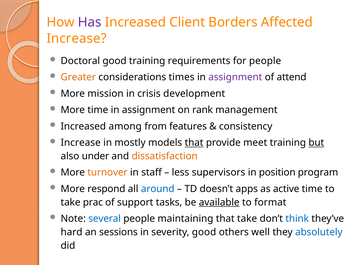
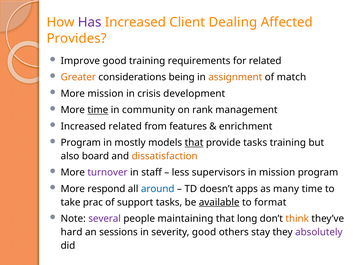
Borders: Borders -> Dealing
Increase at (77, 38): Increase -> Provides
Doctoral: Doctoral -> Improve
for people: people -> related
times: times -> being
assignment at (235, 77) colour: purple -> orange
attend: attend -> match
time at (98, 110) underline: none -> present
assignment at (149, 110): assignment -> community
Increased among: among -> related
consistency: consistency -> enrichment
Increase at (81, 143): Increase -> Program
provide meet: meet -> tasks
but underline: present -> none
under: under -> board
turnover colour: orange -> purple
in position: position -> mission
active: active -> many
several colour: blue -> purple
that take: take -> long
think colour: blue -> orange
well: well -> stay
absolutely colour: blue -> purple
